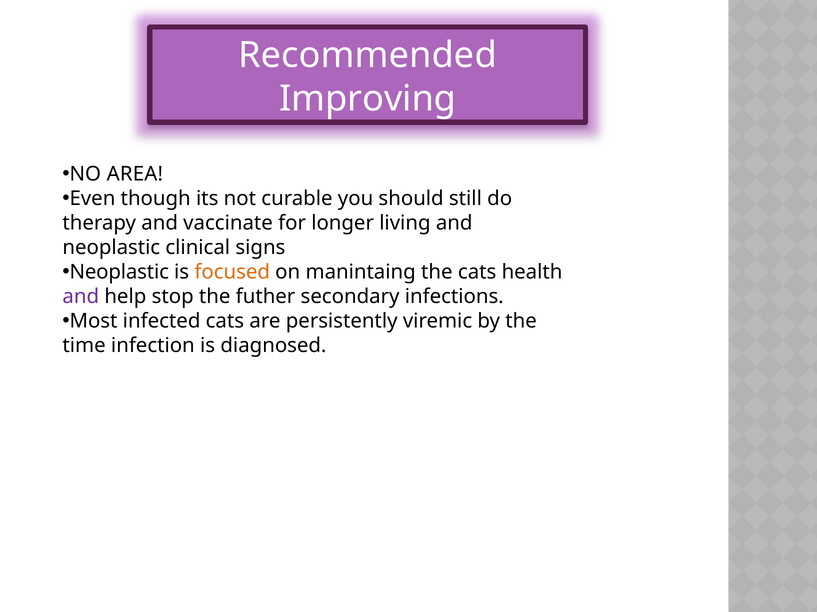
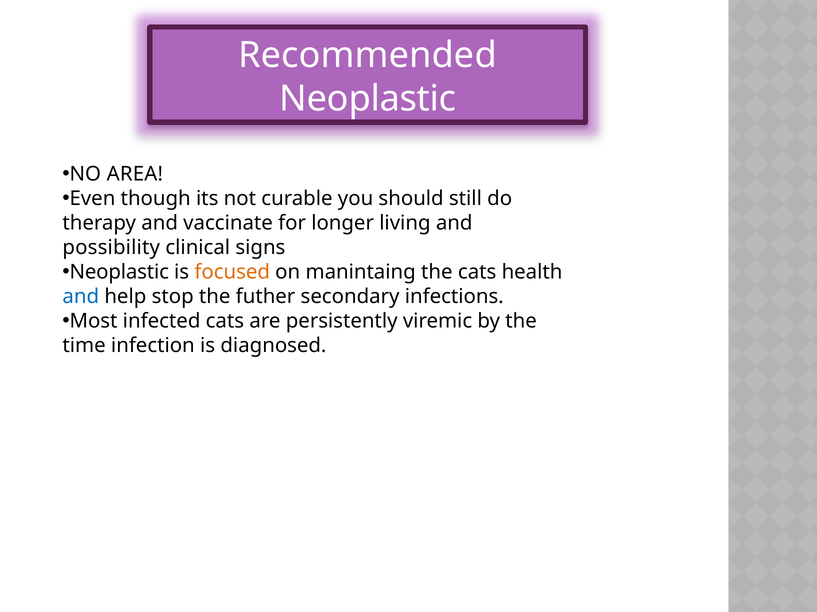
Improving at (368, 99): Improving -> Neoplastic
neoplastic at (111, 248): neoplastic -> possibility
and at (81, 297) colour: purple -> blue
